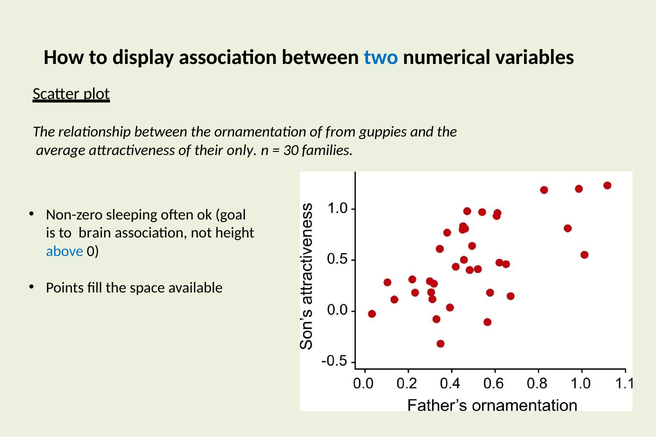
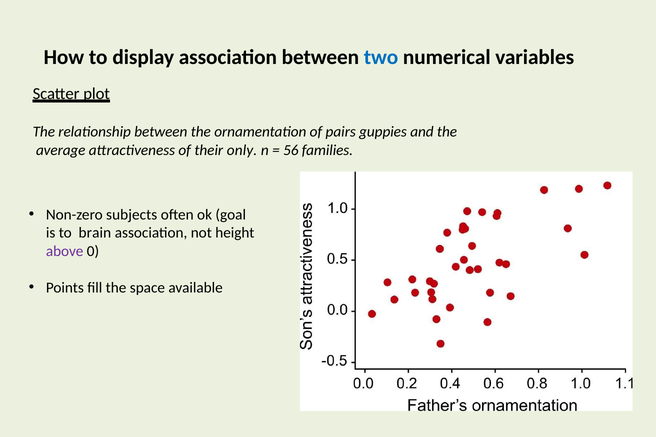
from: from -> pairs
30: 30 -> 56
sleeping: sleeping -> subjects
above colour: blue -> purple
